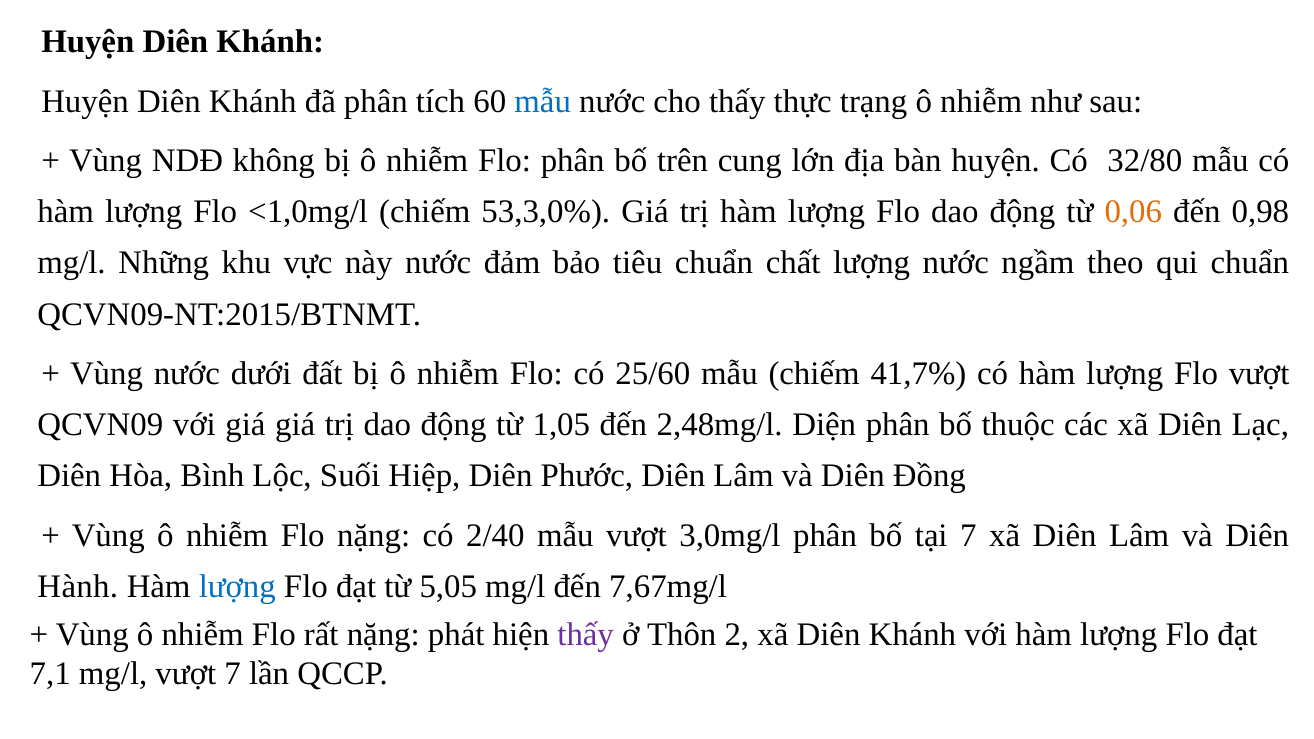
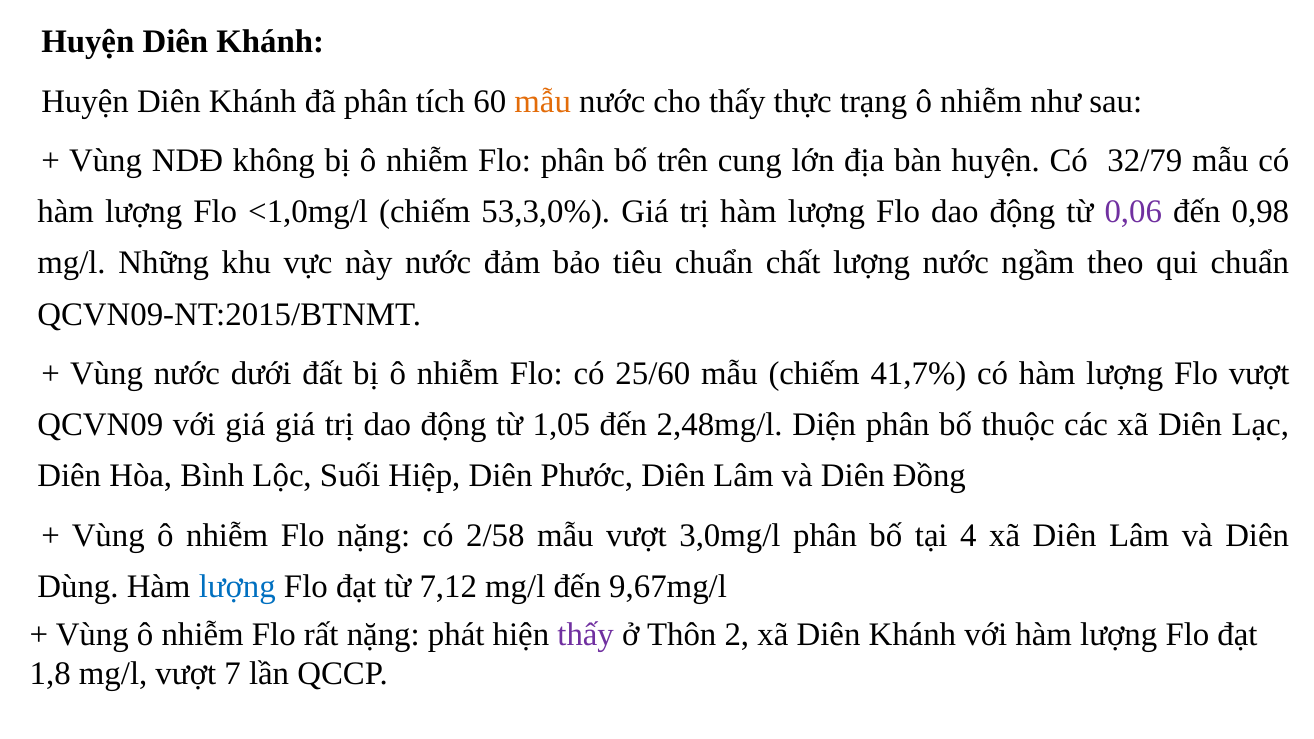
mẫu at (543, 101) colour: blue -> orange
32/80: 32/80 -> 32/79
0,06 colour: orange -> purple
2/40: 2/40 -> 2/58
tại 7: 7 -> 4
Hành: Hành -> Dùng
5,05: 5,05 -> 7,12
7,67mg/l: 7,67mg/l -> 9,67mg/l
7,1: 7,1 -> 1,8
